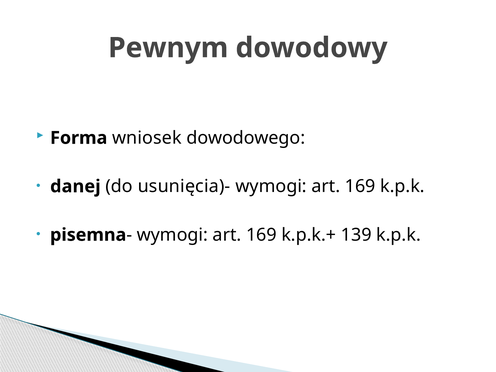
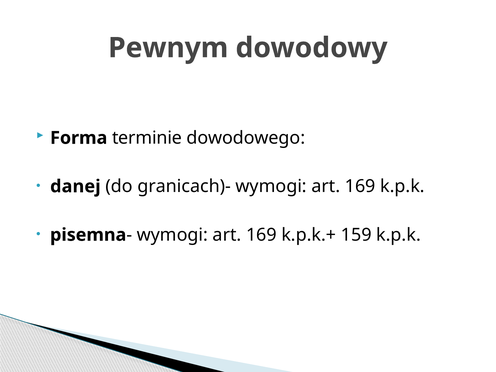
wniosek: wniosek -> terminie
usunięcia)-: usunięcia)- -> granicach)-
139: 139 -> 159
